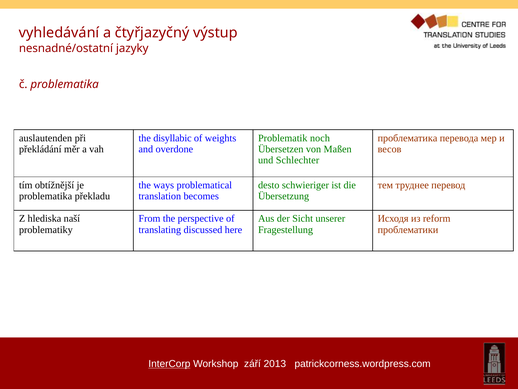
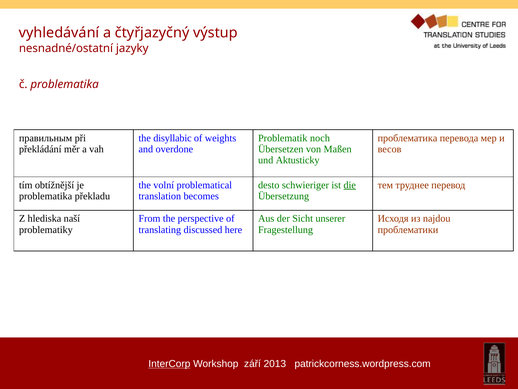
auslautenden: auslautenden -> правильным
Schlechter: Schlechter -> Aktusticky
ways: ways -> volní
die underline: none -> present
reform: reform -> najdou
